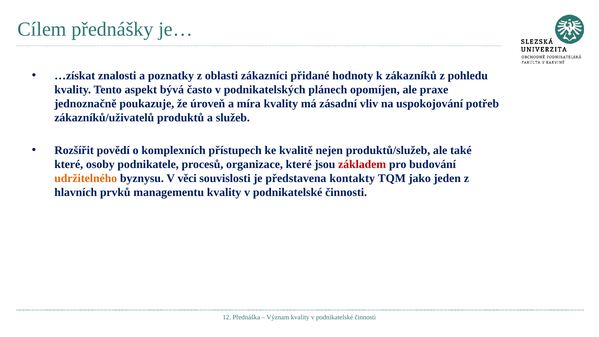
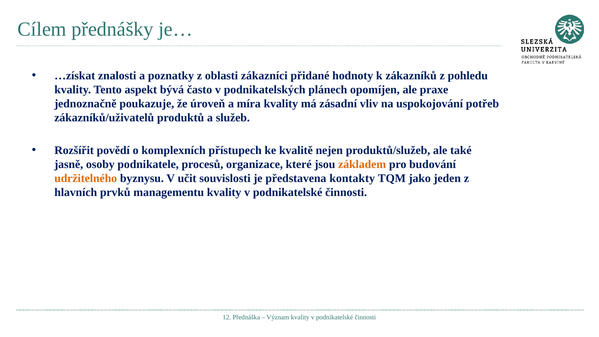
které at (69, 164): které -> jasně
základem colour: red -> orange
věci: věci -> učit
